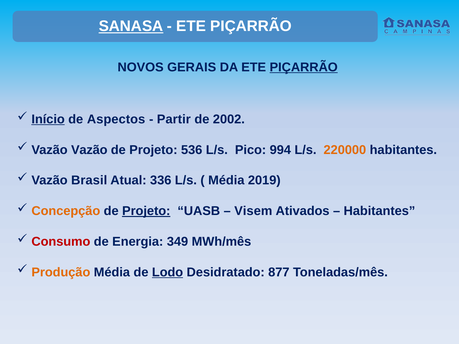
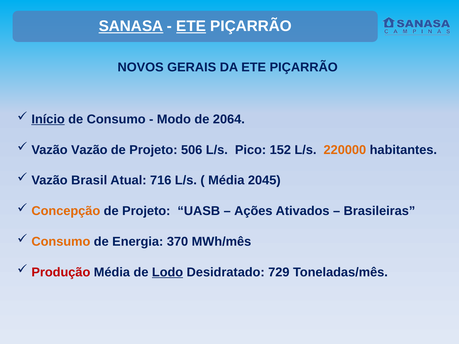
ETE at (191, 26) underline: none -> present
PIÇARRÃO at (304, 67) underline: present -> none
de Aspectos: Aspectos -> Consumo
Partir: Partir -> Modo
2002: 2002 -> 2064
536: 536 -> 506
994: 994 -> 152
336: 336 -> 716
2019: 2019 -> 2045
Projeto at (146, 211) underline: present -> none
Visem: Visem -> Ações
Habitantes at (379, 211): Habitantes -> Brasileiras
Consumo at (61, 242) colour: red -> orange
349: 349 -> 370
Produção colour: orange -> red
877: 877 -> 729
